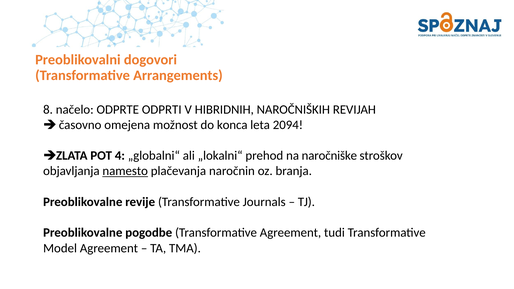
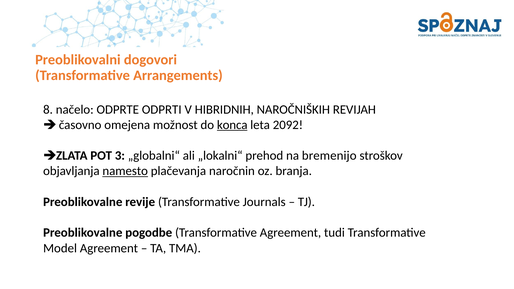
konca underline: none -> present
2094: 2094 -> 2092
4: 4 -> 3
naročniške: naročniške -> bremenijo
